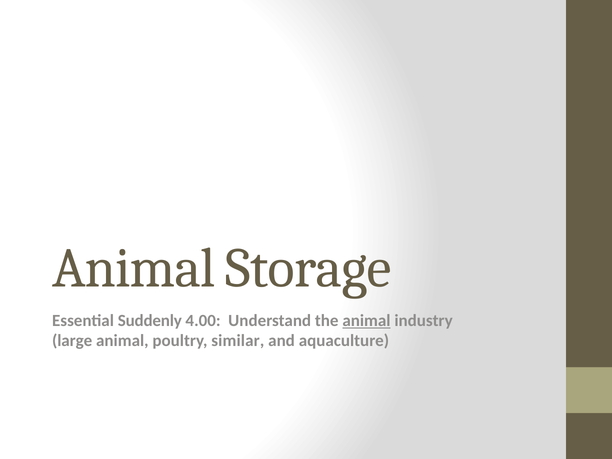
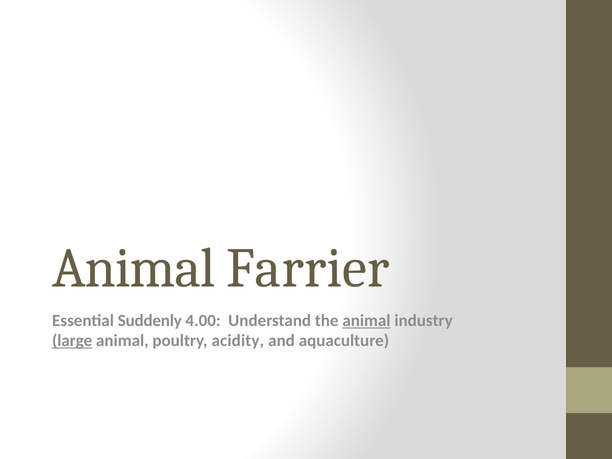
Storage: Storage -> Farrier
large underline: none -> present
similar: similar -> acidity
